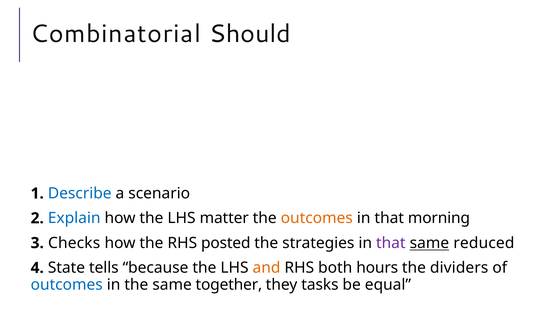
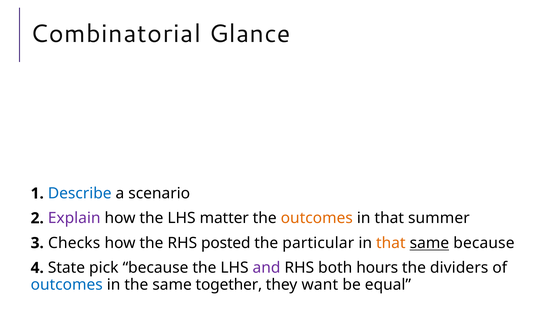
Should: Should -> Glance
Explain colour: blue -> purple
morning: morning -> summer
strategies: strategies -> particular
that at (391, 243) colour: purple -> orange
same reduced: reduced -> because
tells: tells -> pick
and colour: orange -> purple
tasks: tasks -> want
